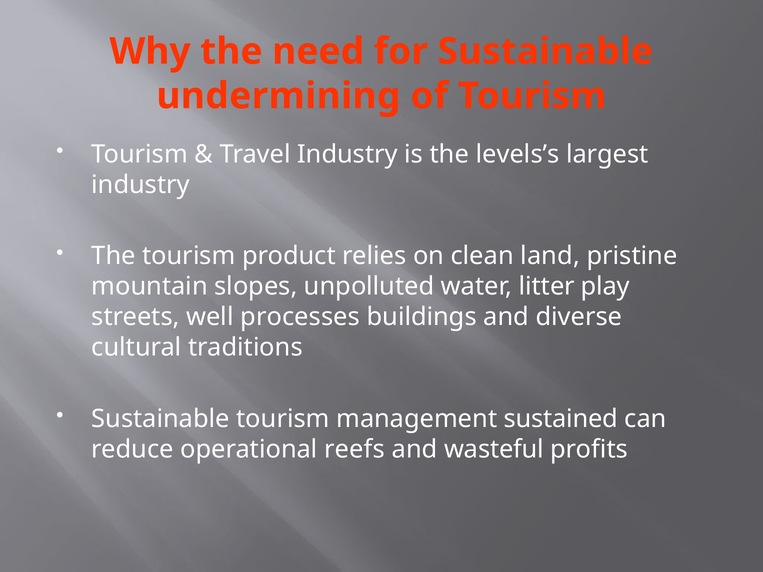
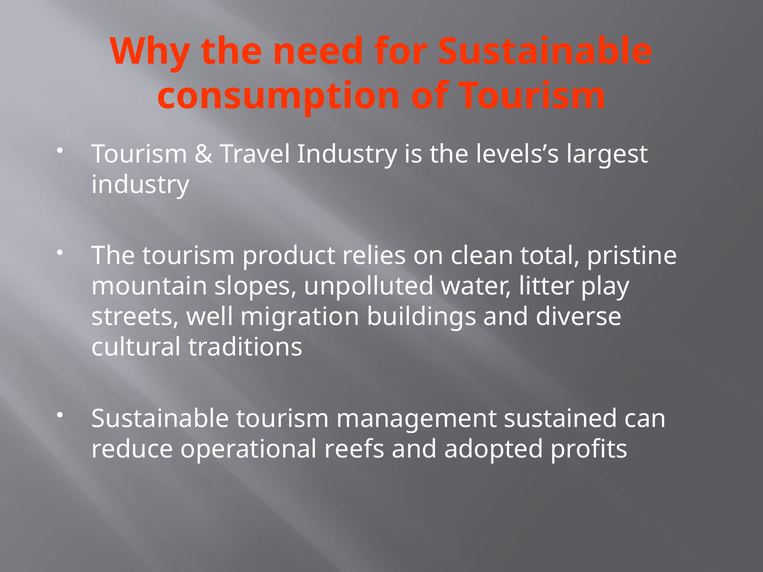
undermining: undermining -> consumption
land: land -> total
processes: processes -> migration
wasteful: wasteful -> adopted
